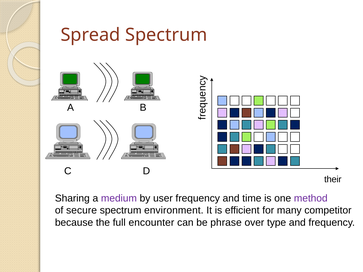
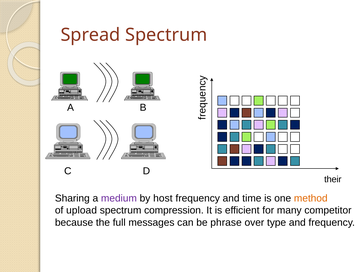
user: user -> host
method colour: purple -> orange
secure: secure -> upload
environment: environment -> compression
encounter: encounter -> messages
